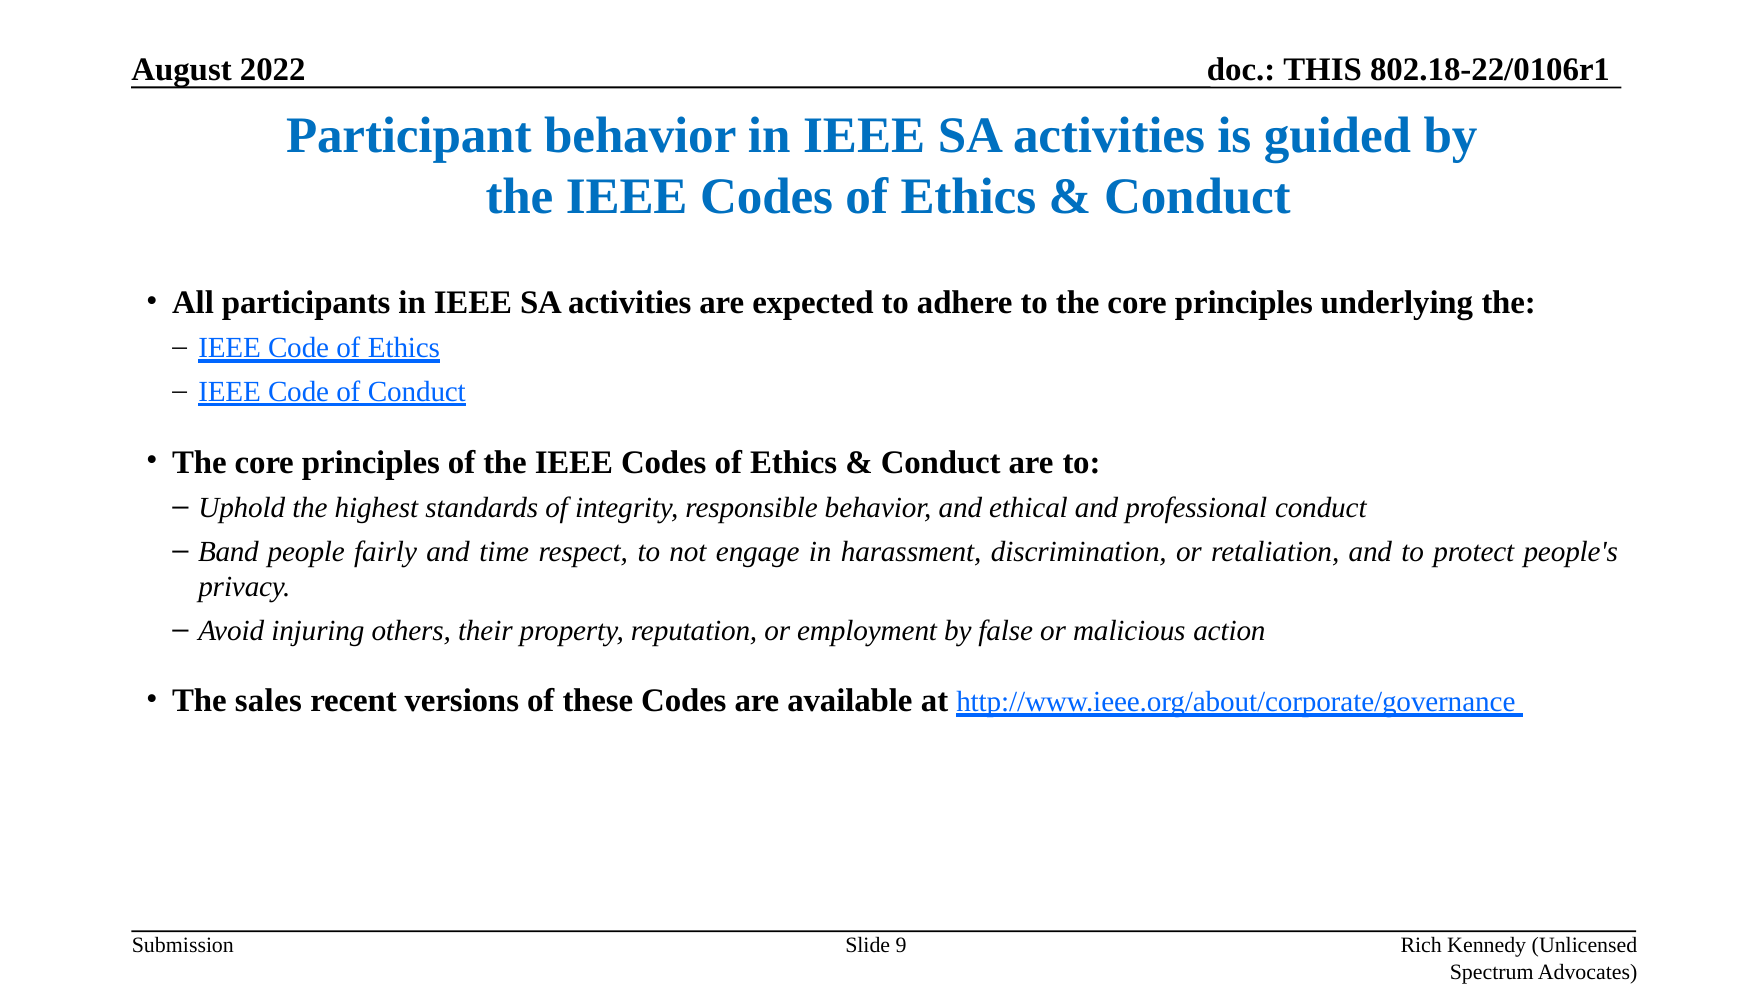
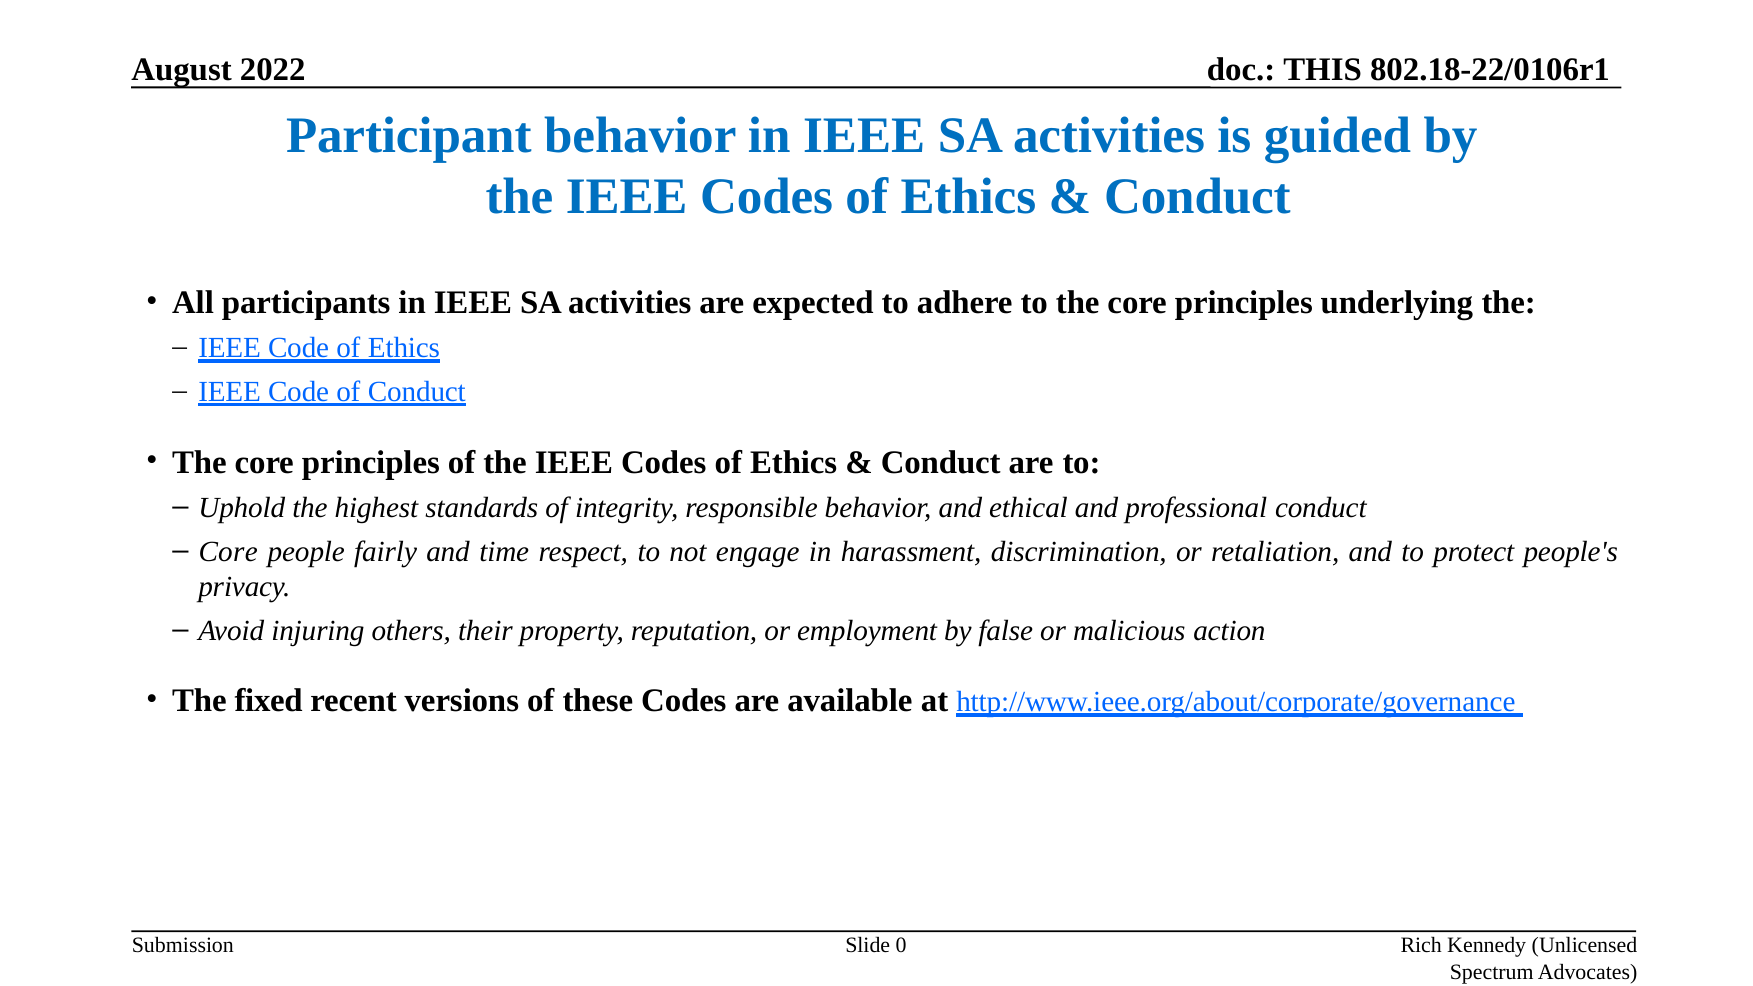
Band at (228, 552): Band -> Core
sales: sales -> fixed
9: 9 -> 0
